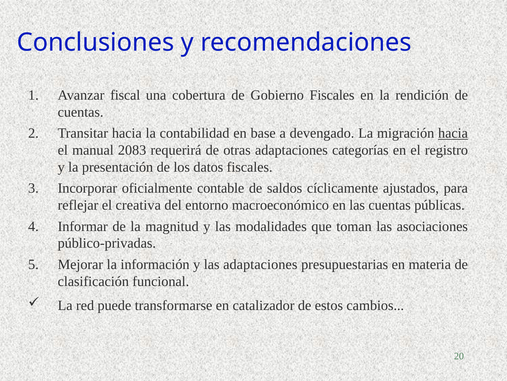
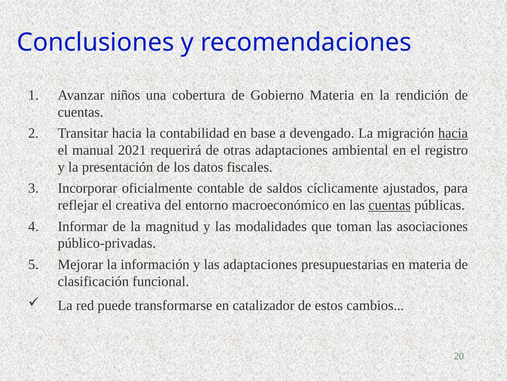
fiscal: fiscal -> niños
Gobierno Fiscales: Fiscales -> Materia
2083: 2083 -> 2021
categorías: categorías -> ambiental
cuentas at (390, 205) underline: none -> present
